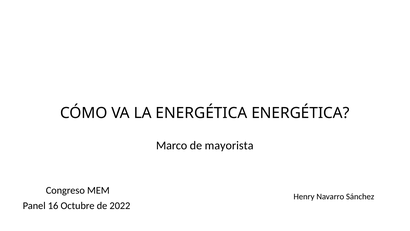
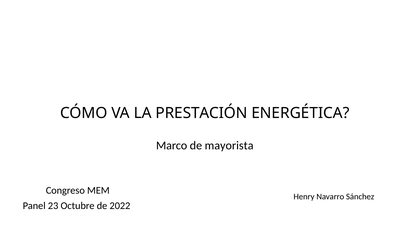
LA ENERGÉTICA: ENERGÉTICA -> PRESTACIÓN
16: 16 -> 23
